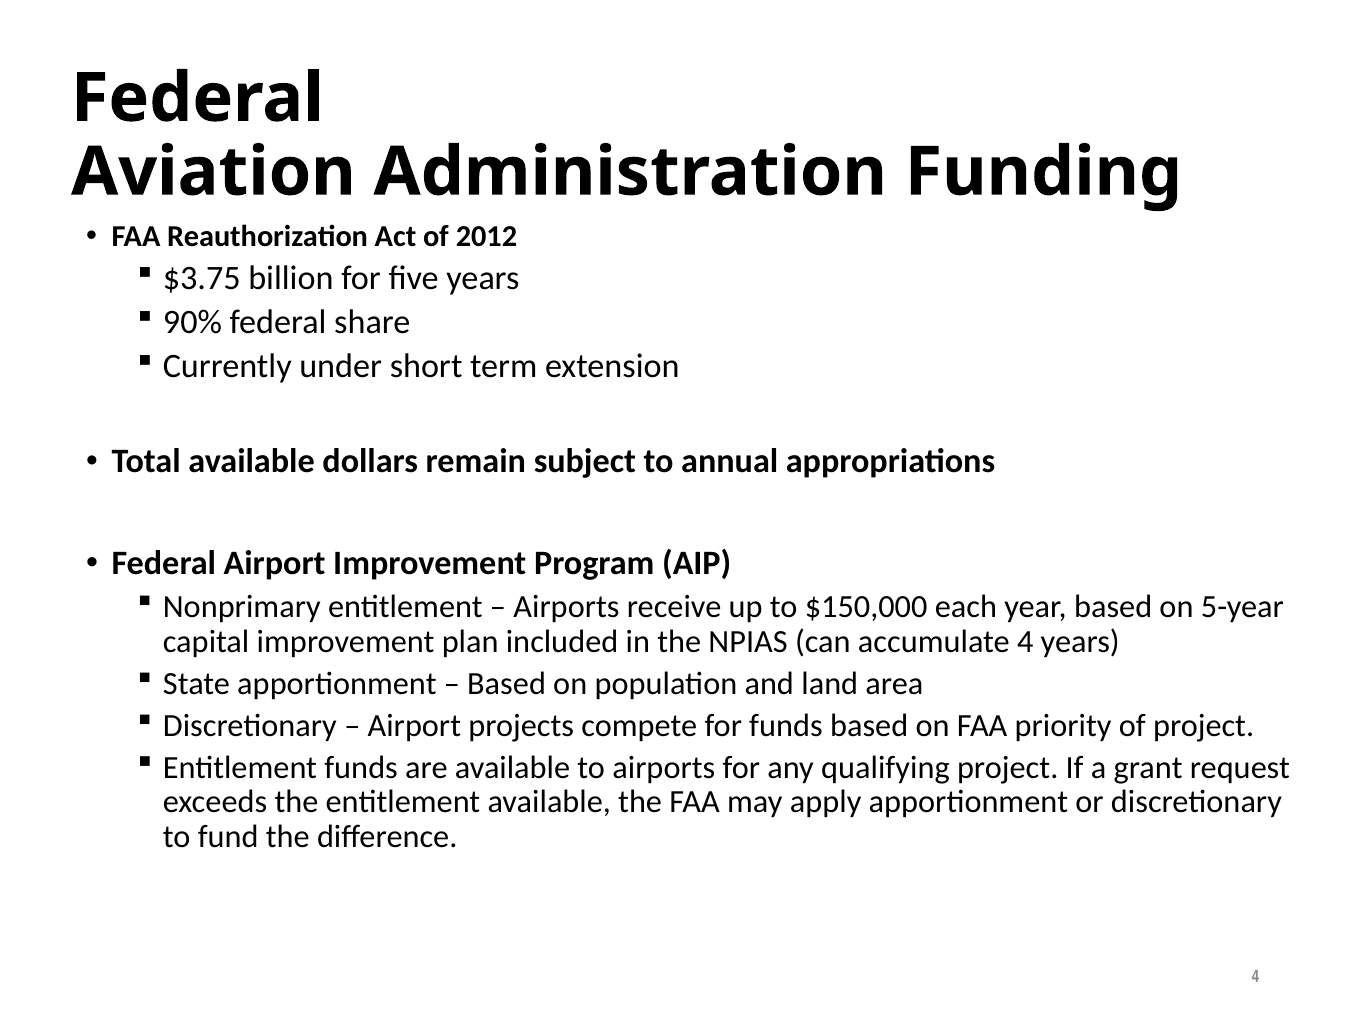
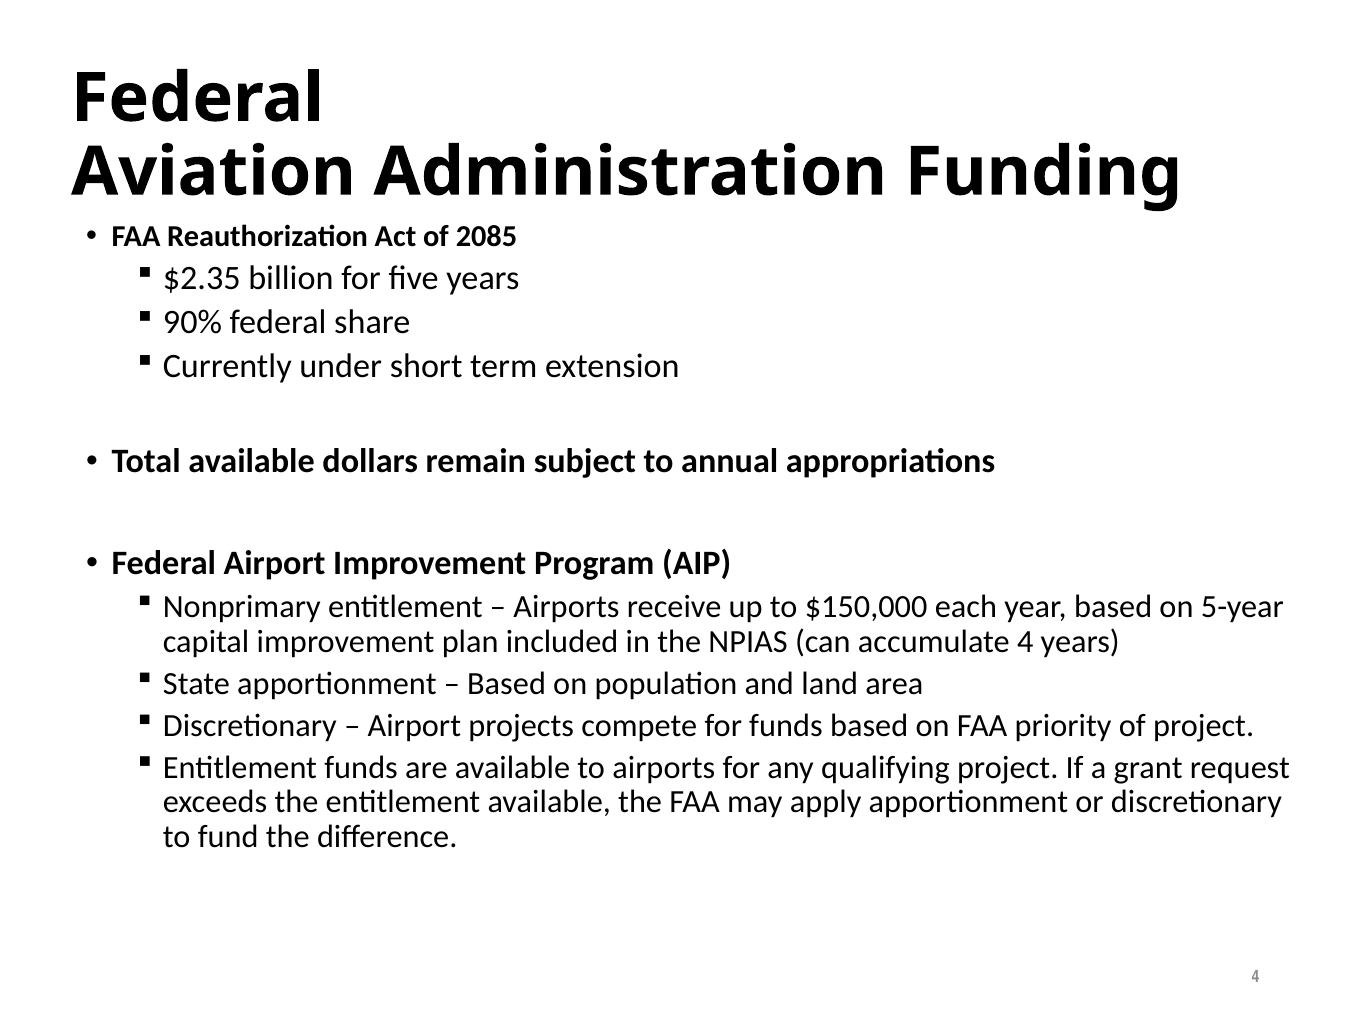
2012: 2012 -> 2085
$3.75: $3.75 -> $2.35
